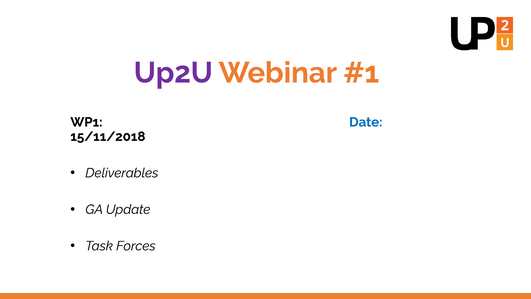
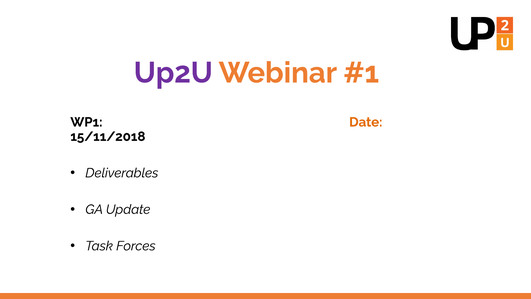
Date colour: blue -> orange
